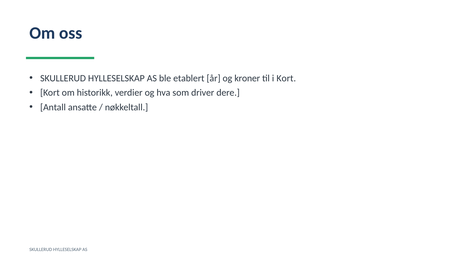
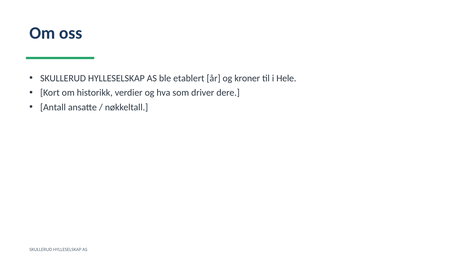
i Kort: Kort -> Hele
